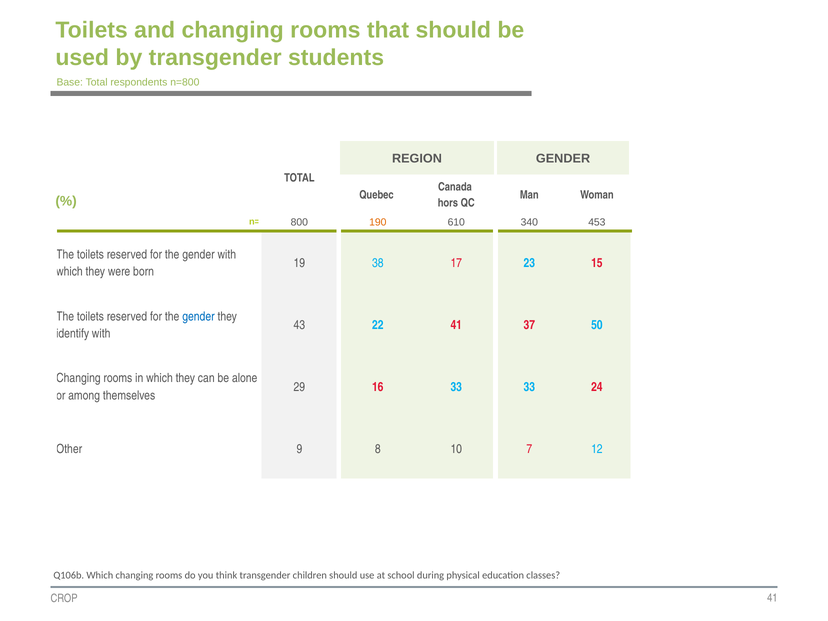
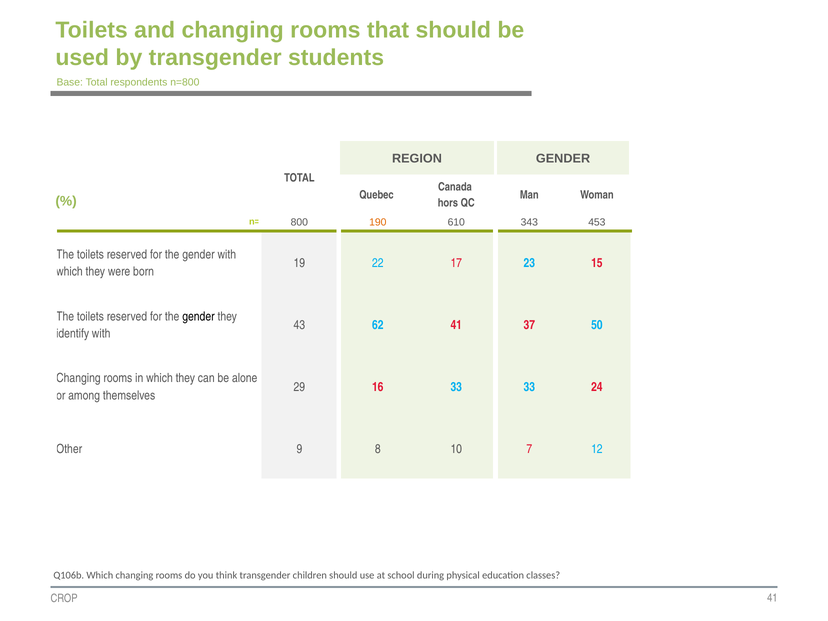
340: 340 -> 343
38: 38 -> 22
gender at (198, 316) colour: blue -> black
22: 22 -> 62
